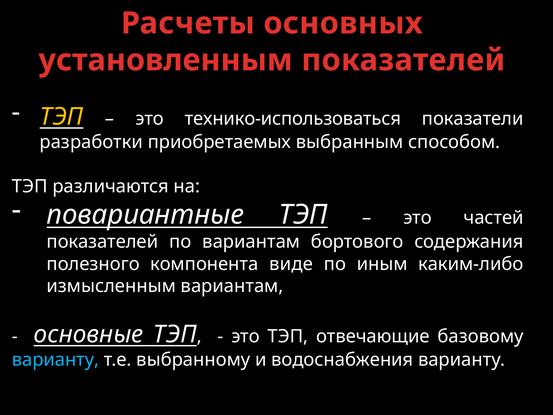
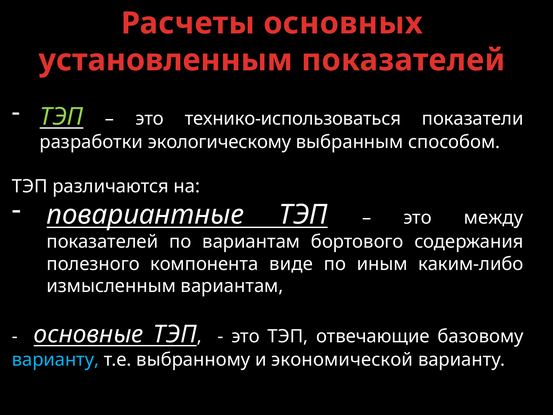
ТЭП at (61, 117) colour: yellow -> light green
приобретаемых: приобретаемых -> экологическому
частей: частей -> между
водоснабжения: водоснабжения -> экономической
